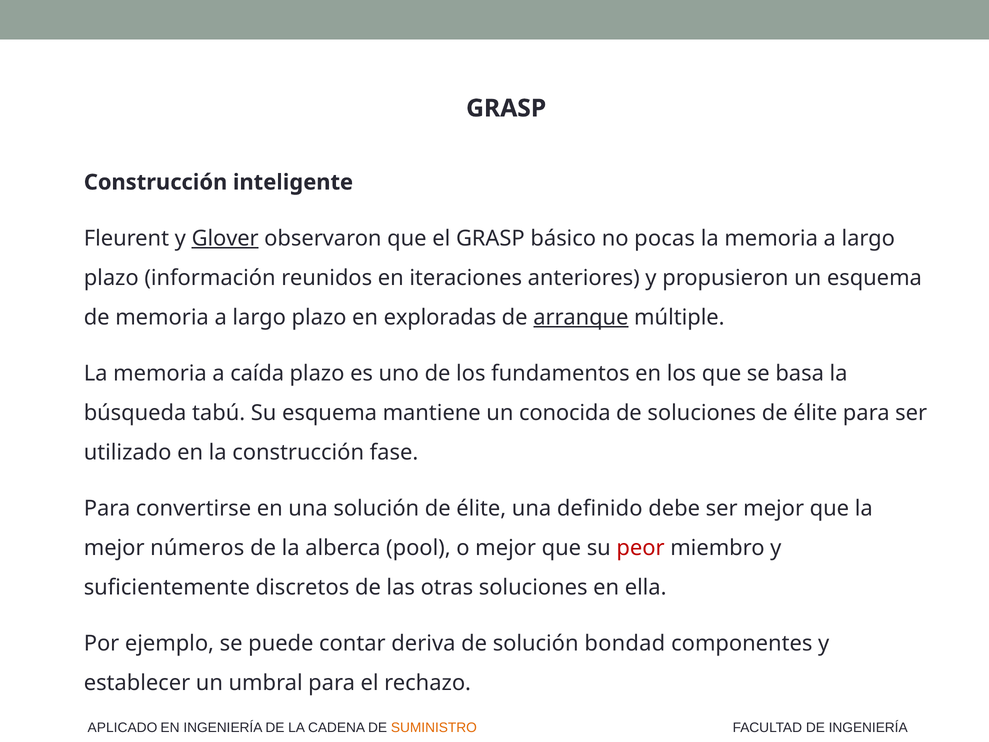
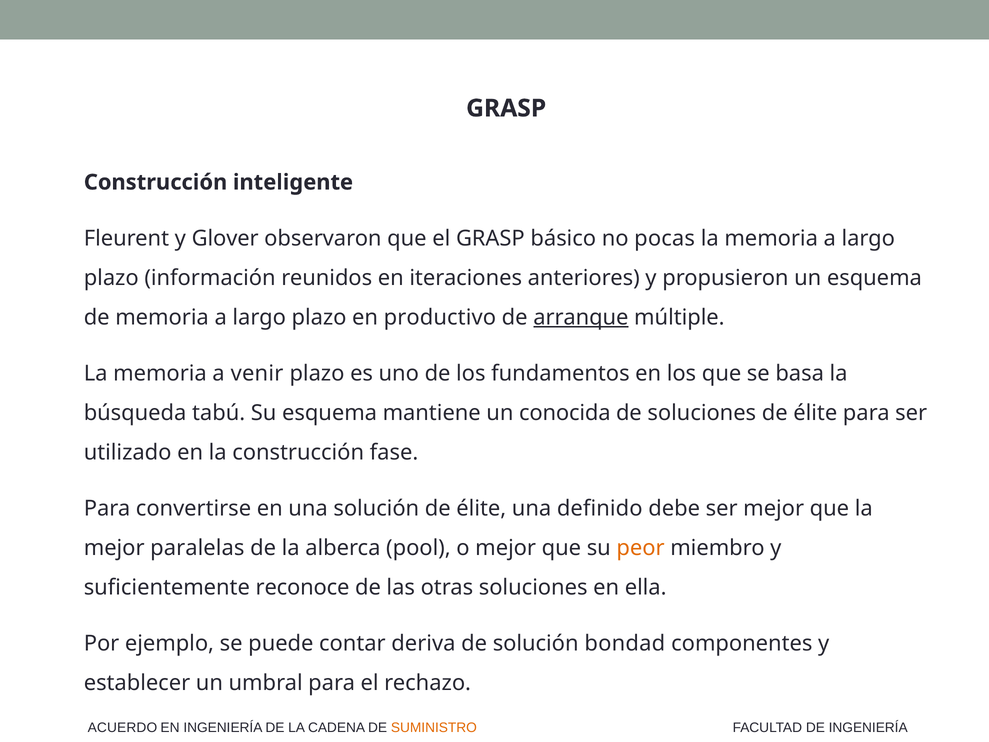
Glover underline: present -> none
exploradas: exploradas -> productivo
caída: caída -> venir
números: números -> paralelas
peor colour: red -> orange
discretos: discretos -> reconoce
APLICADO: APLICADO -> ACUERDO
